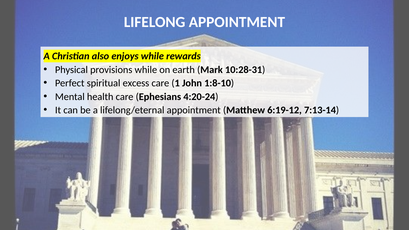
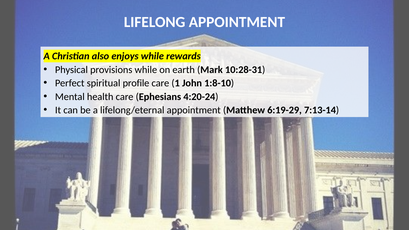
excess: excess -> profile
6:19-12: 6:19-12 -> 6:19-29
